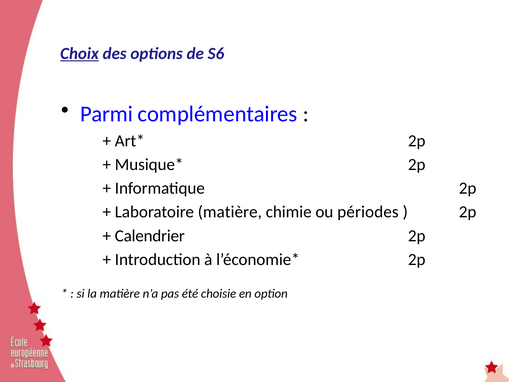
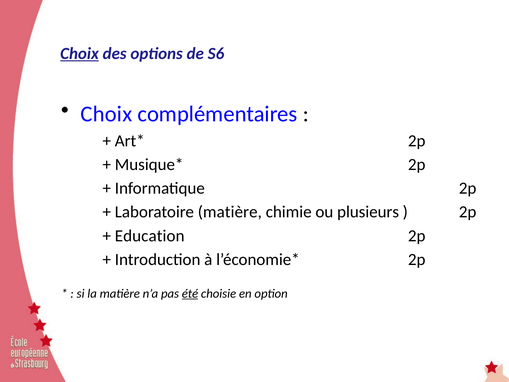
Parmi at (106, 114): Parmi -> Choix
périodes: périodes -> plusieurs
Calendrier: Calendrier -> Education
été underline: none -> present
